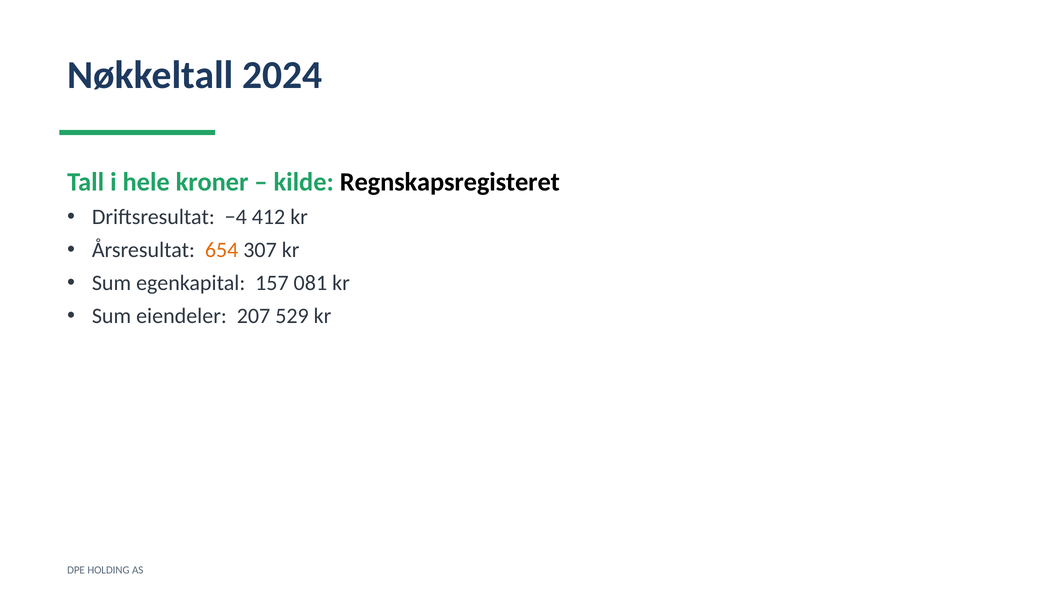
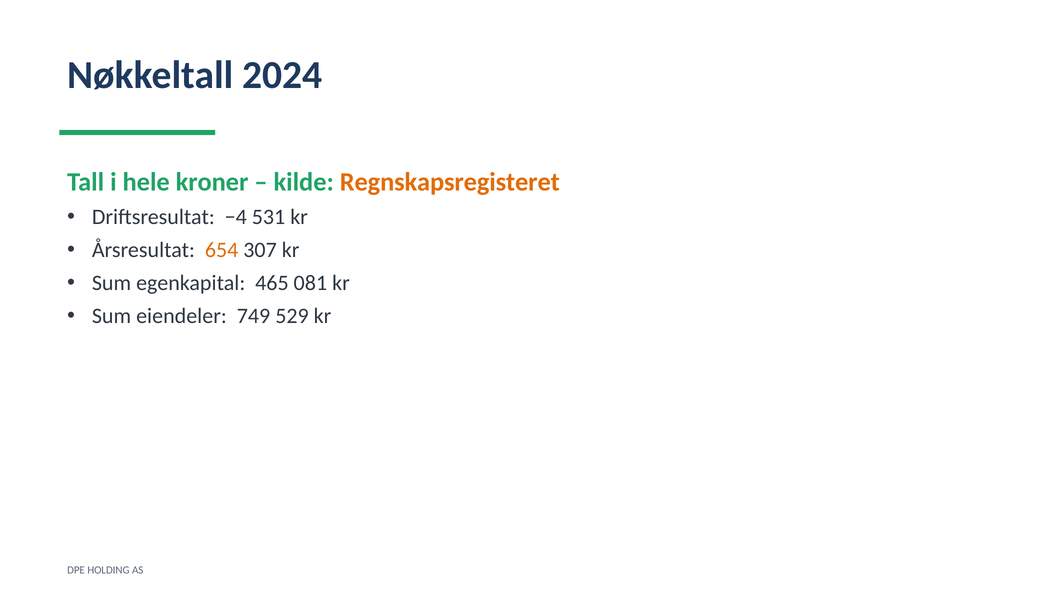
Regnskapsregisteret colour: black -> orange
412: 412 -> 531
157: 157 -> 465
207: 207 -> 749
